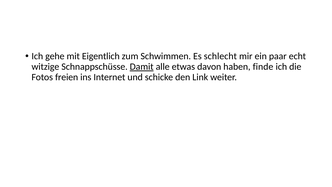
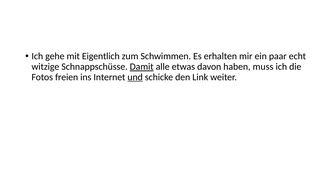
schlecht: schlecht -> erhalten
finde: finde -> muss
und underline: none -> present
